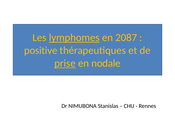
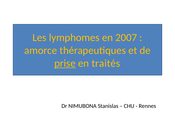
lymphomes underline: present -> none
2087: 2087 -> 2007
positive: positive -> amorce
nodale: nodale -> traités
